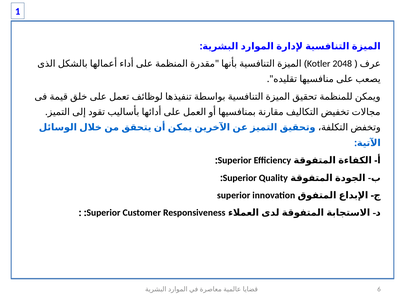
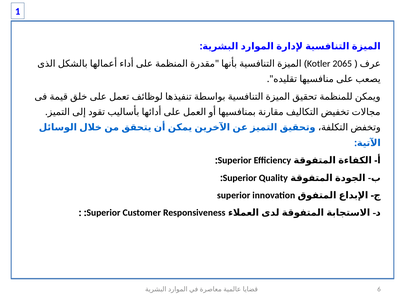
2048: 2048 -> 2065
